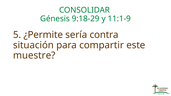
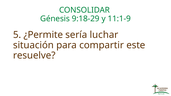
contra: contra -> luchar
muestre: muestre -> resuelve
